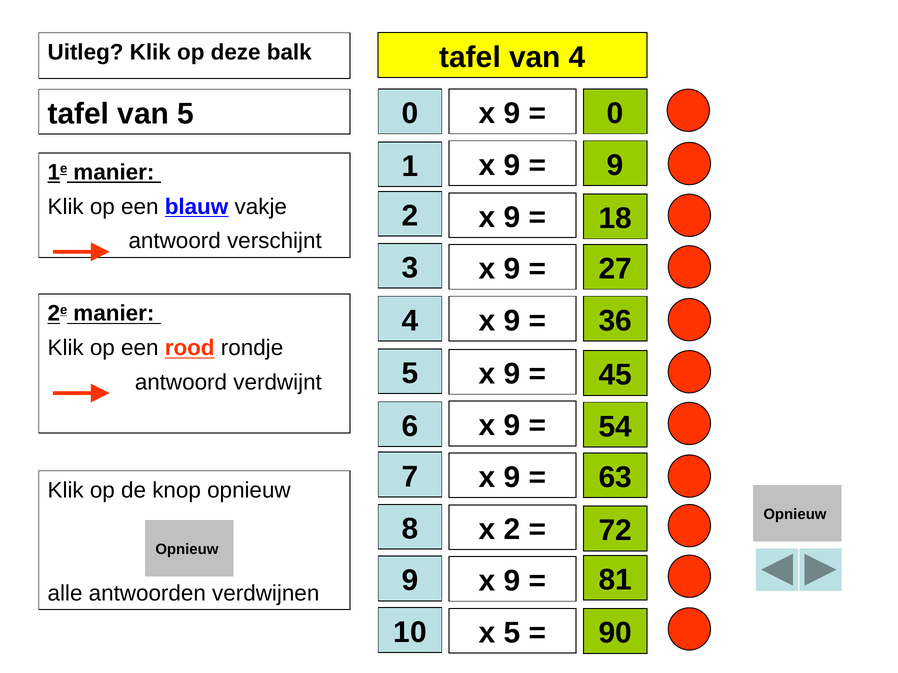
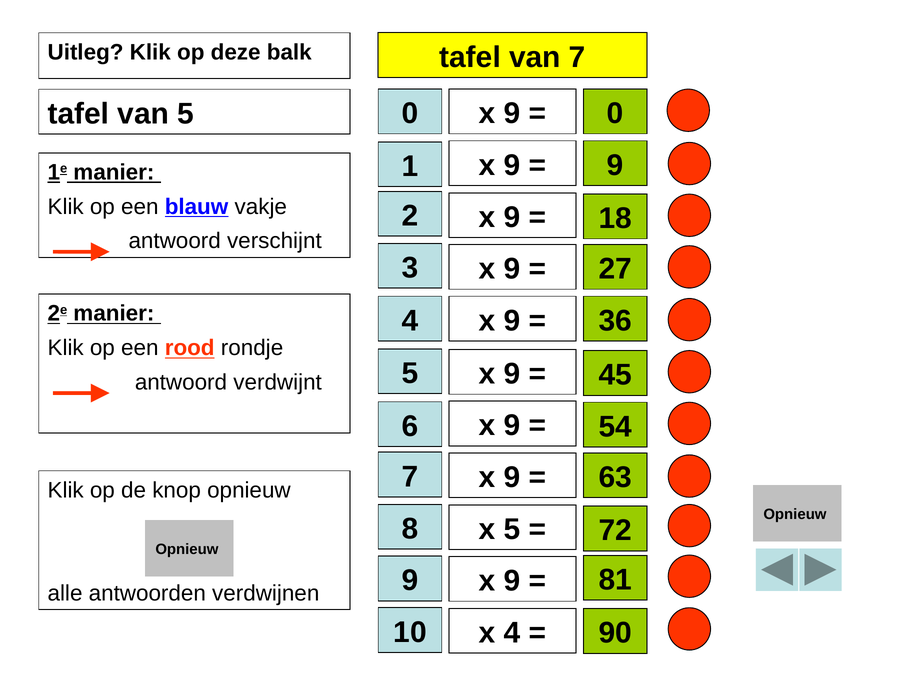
van 4: 4 -> 7
x 2: 2 -> 5
x 5: 5 -> 4
